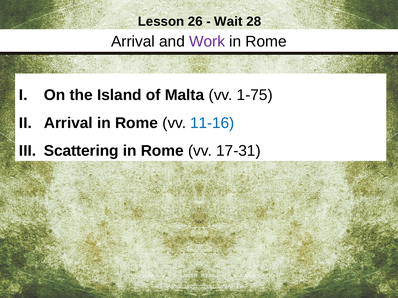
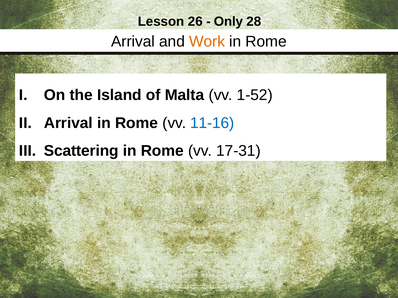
Wait: Wait -> Only
Work colour: purple -> orange
1-75: 1-75 -> 1-52
